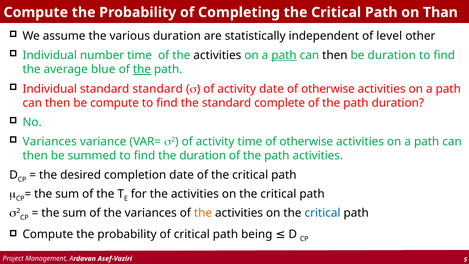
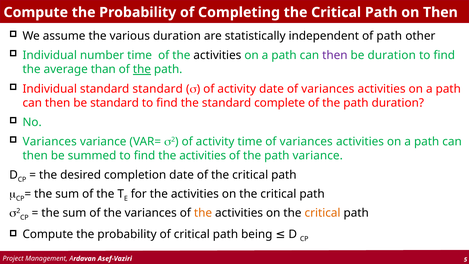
on Than: Than -> Then
of level: level -> path
path at (284, 55) underline: present -> none
then at (335, 55) colour: black -> purple
blue: blue -> than
otherwise at (328, 89): otherwise -> variances
be compute: compute -> standard
time of otherwise: otherwise -> variances
find the duration: duration -> activities
path activities: activities -> variance
critical at (323, 213) colour: blue -> orange
